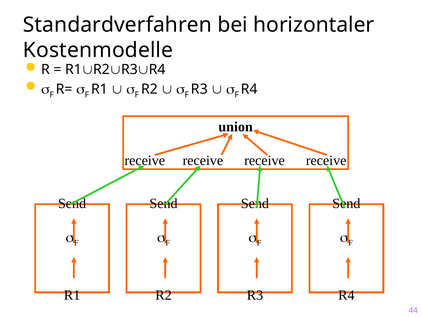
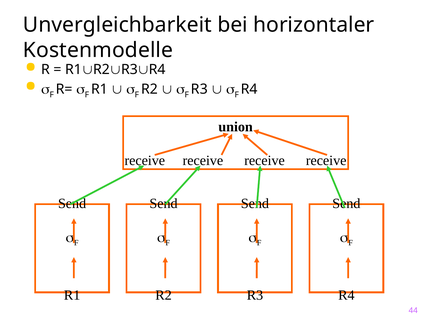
Standardverfahren: Standardverfahren -> Unvergleichbarkeit
